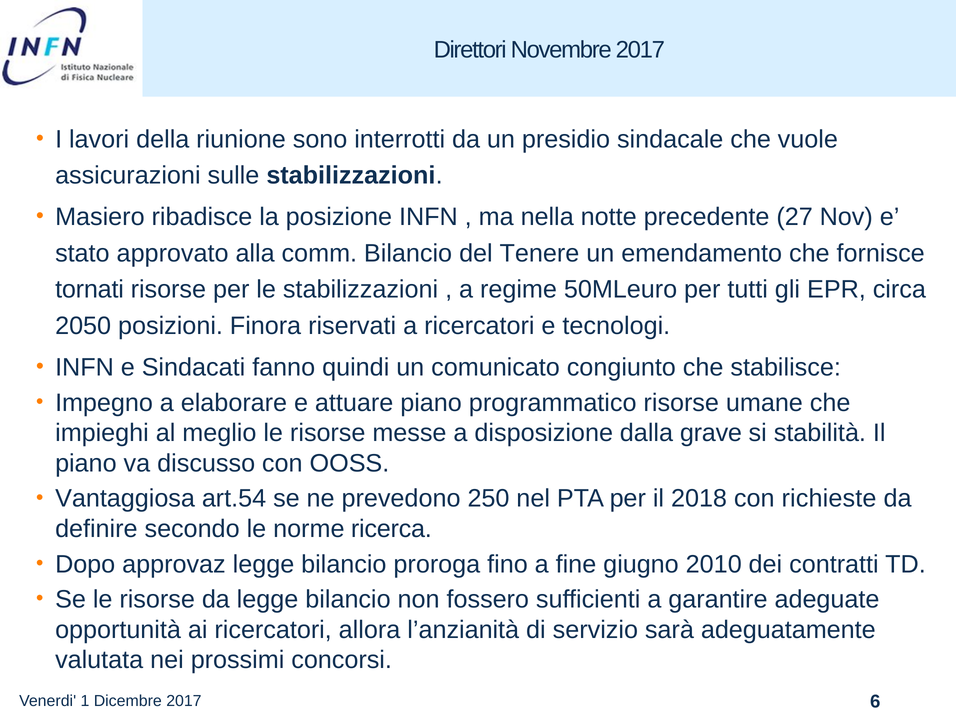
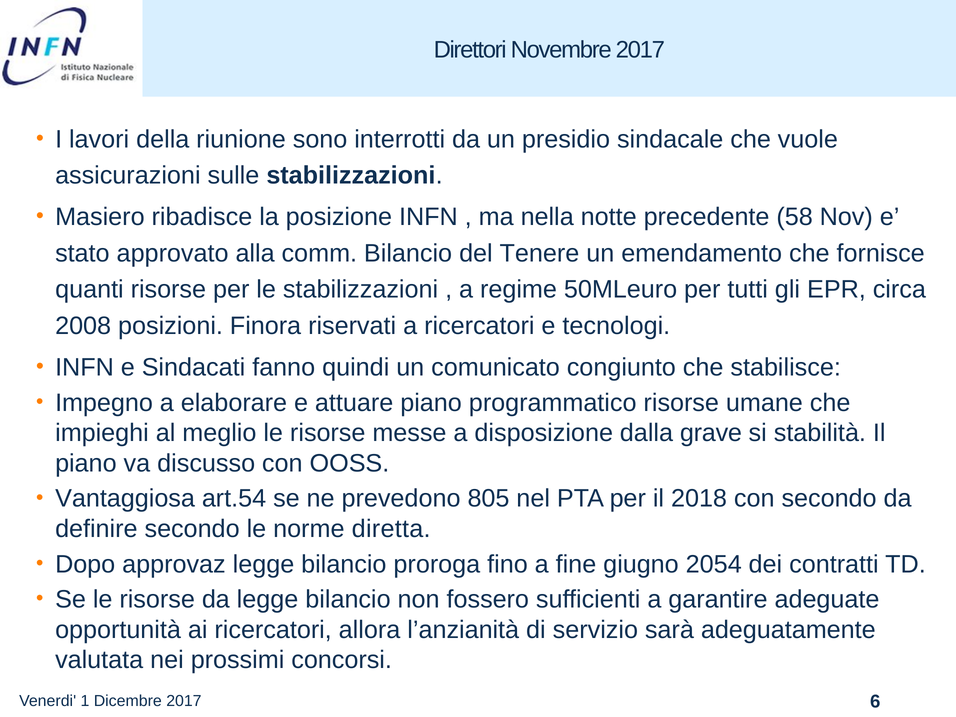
27: 27 -> 58
tornati: tornati -> quanti
2050: 2050 -> 2008
250: 250 -> 805
con richieste: richieste -> secondo
ricerca: ricerca -> diretta
2010: 2010 -> 2054
